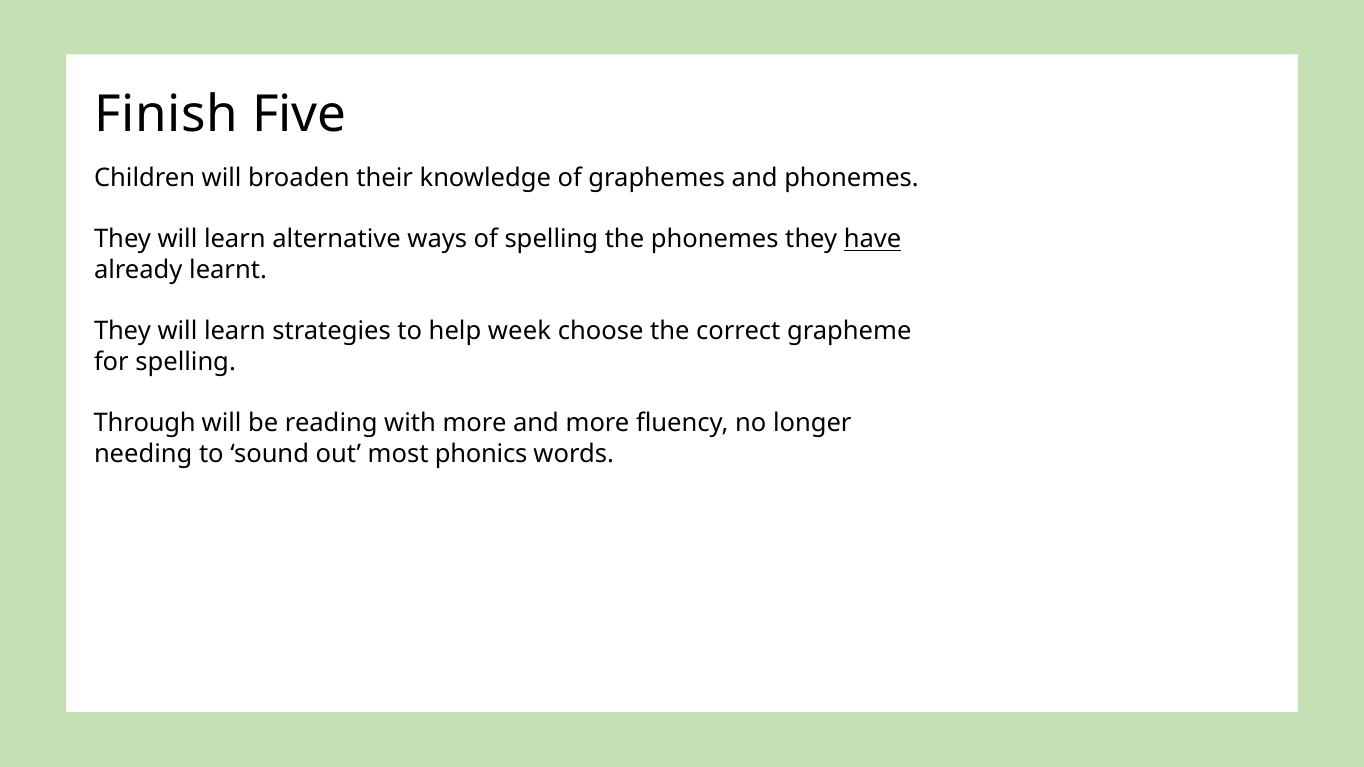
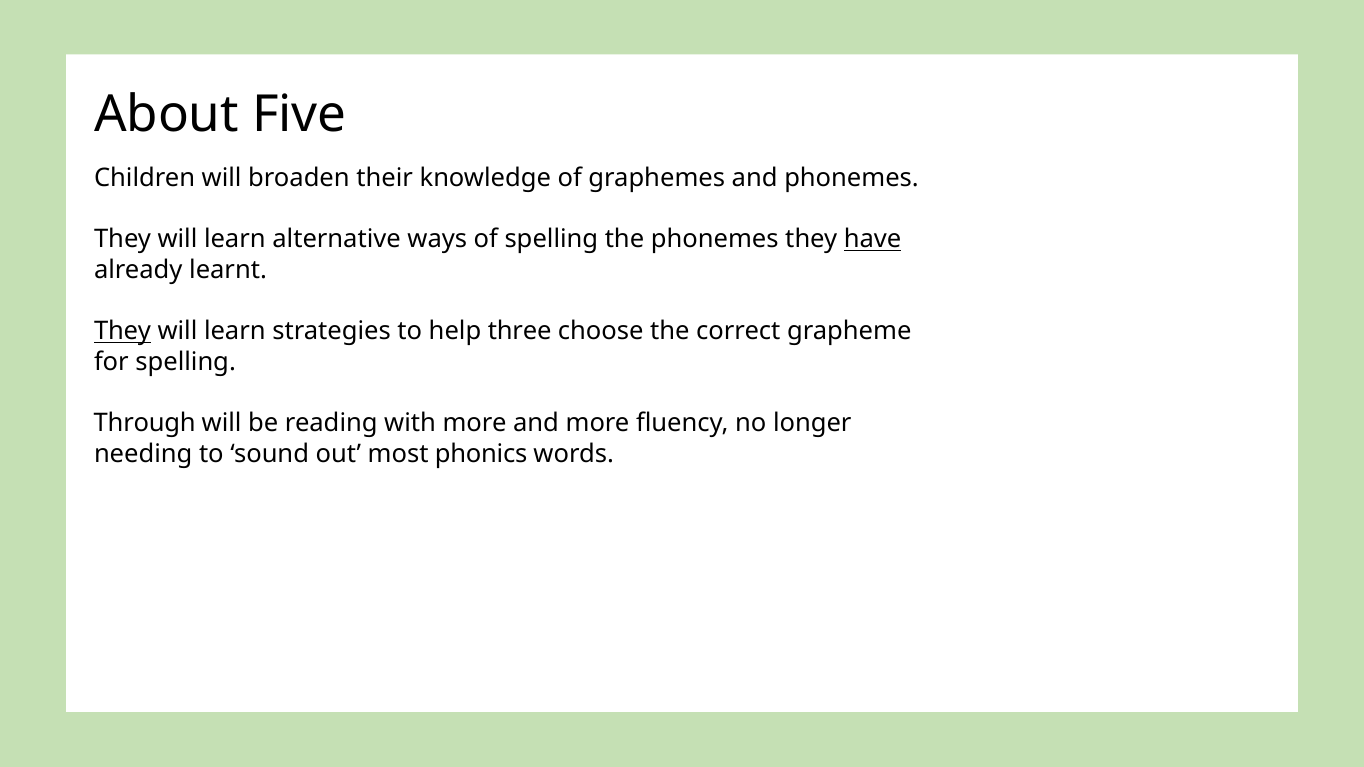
Finish: Finish -> About
They at (123, 332) underline: none -> present
week: week -> three
